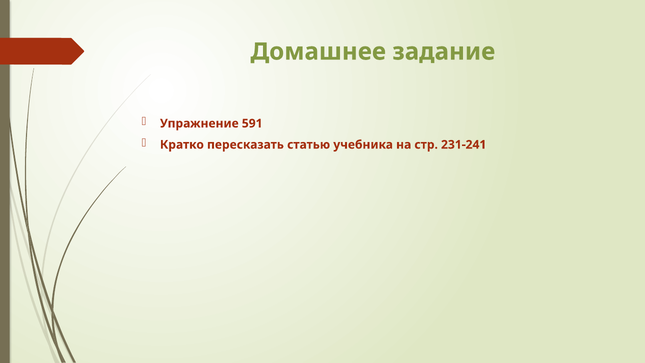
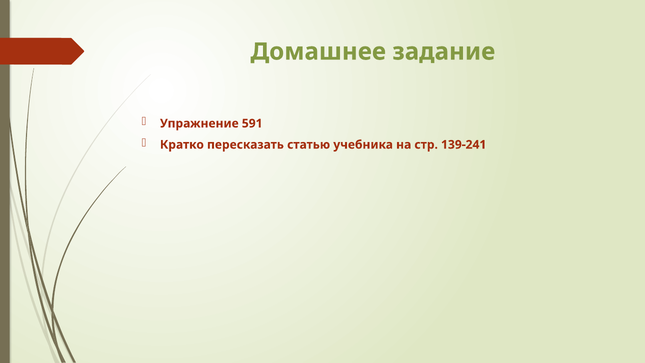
231-241: 231-241 -> 139-241
